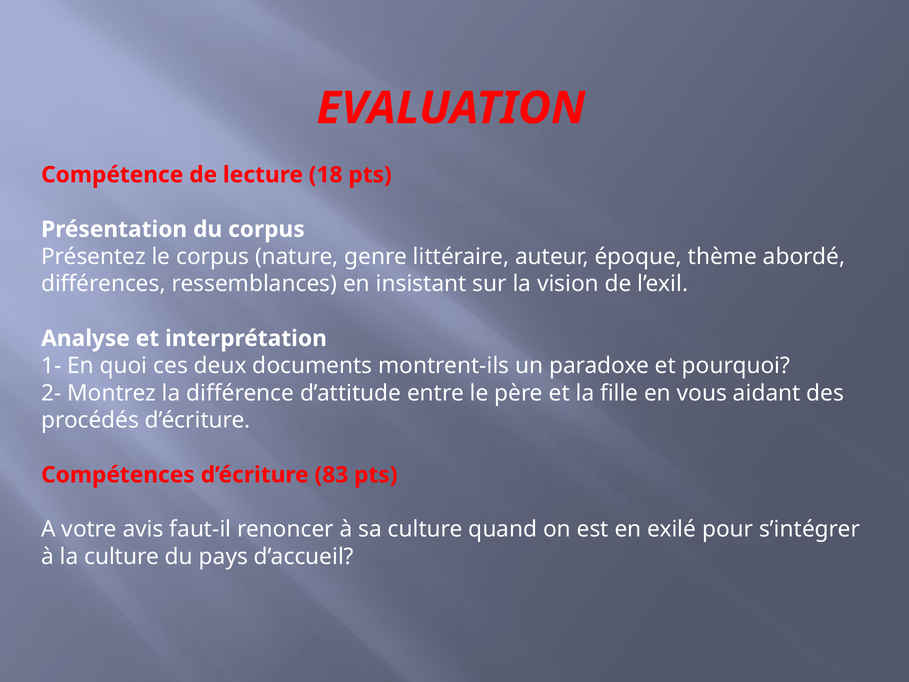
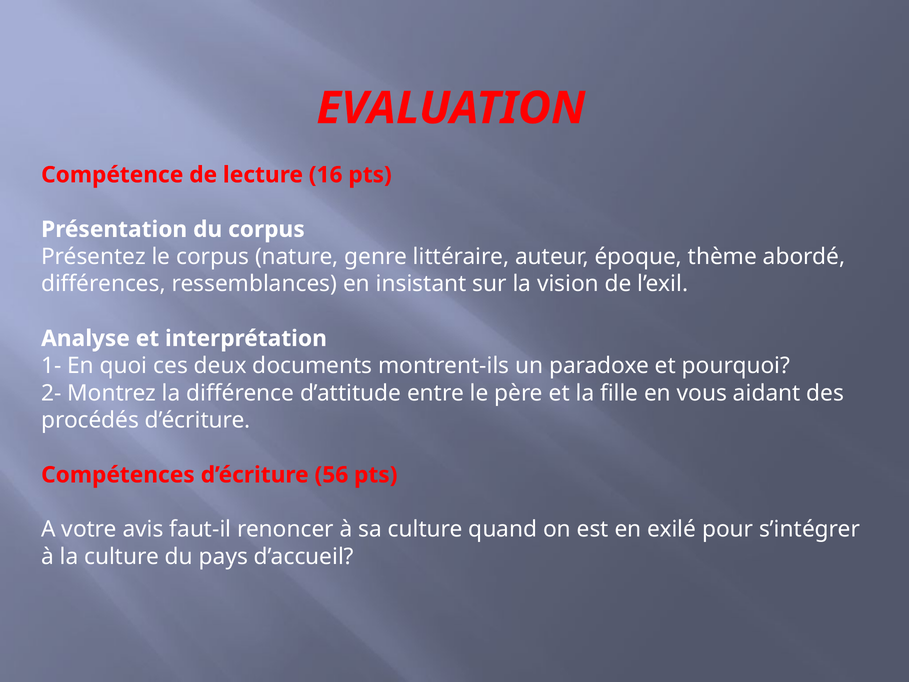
18: 18 -> 16
83: 83 -> 56
